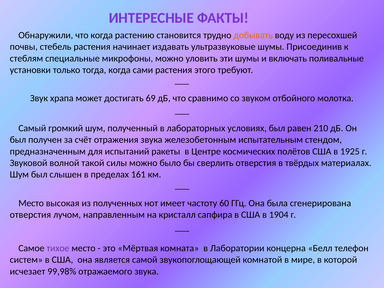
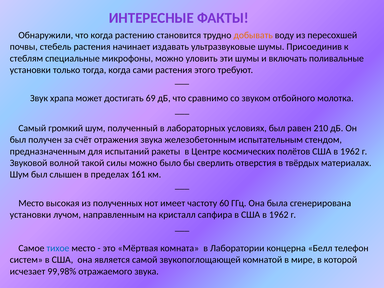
полётов США в 1925: 1925 -> 1962
отверстия at (30, 215): отверстия -> установки
в США в 1904: 1904 -> 1962
тихое colour: purple -> blue
